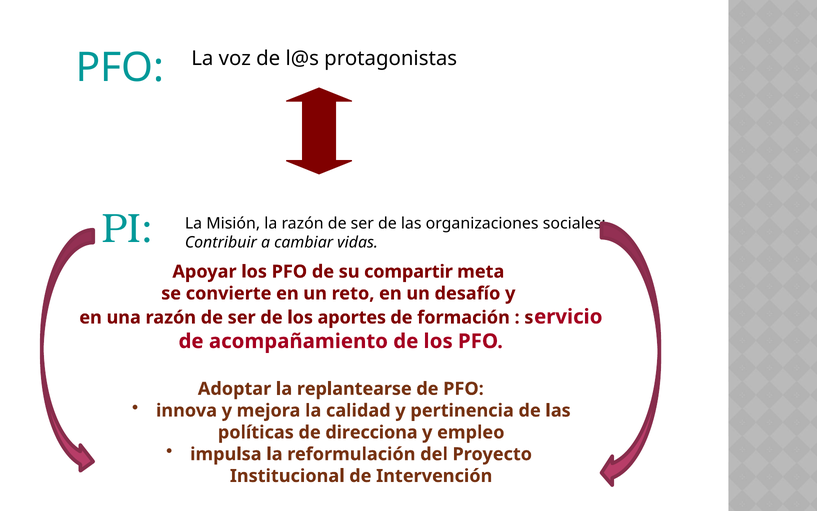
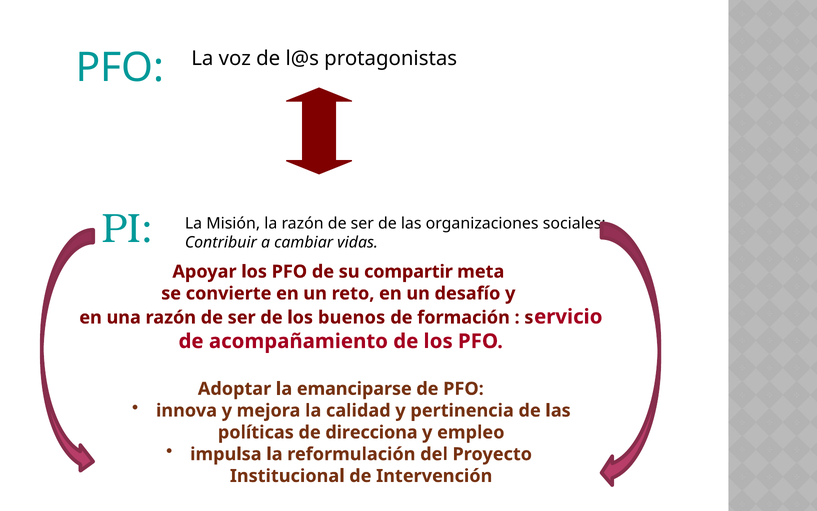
aportes: aportes -> buenos
replantearse: replantearse -> emanciparse
